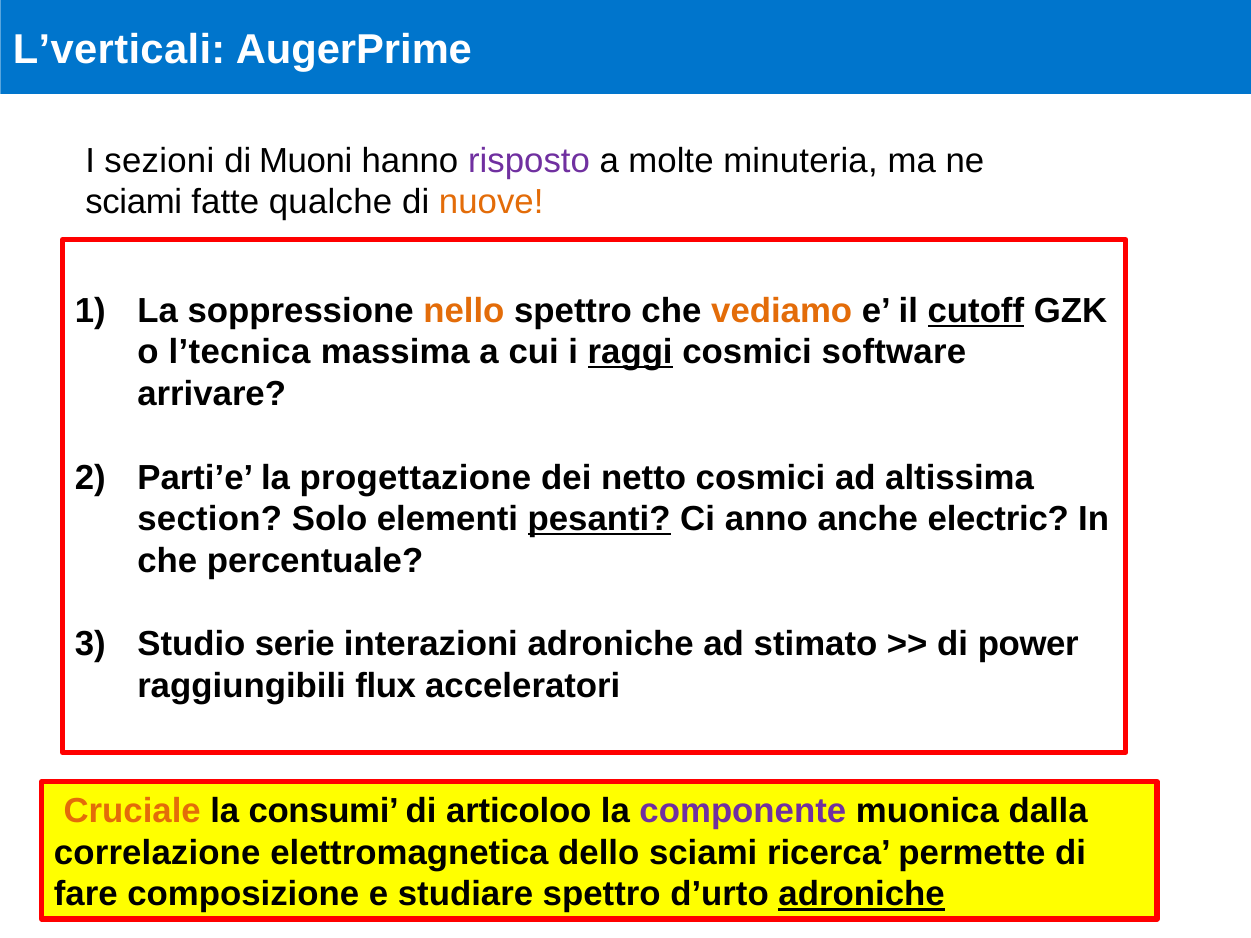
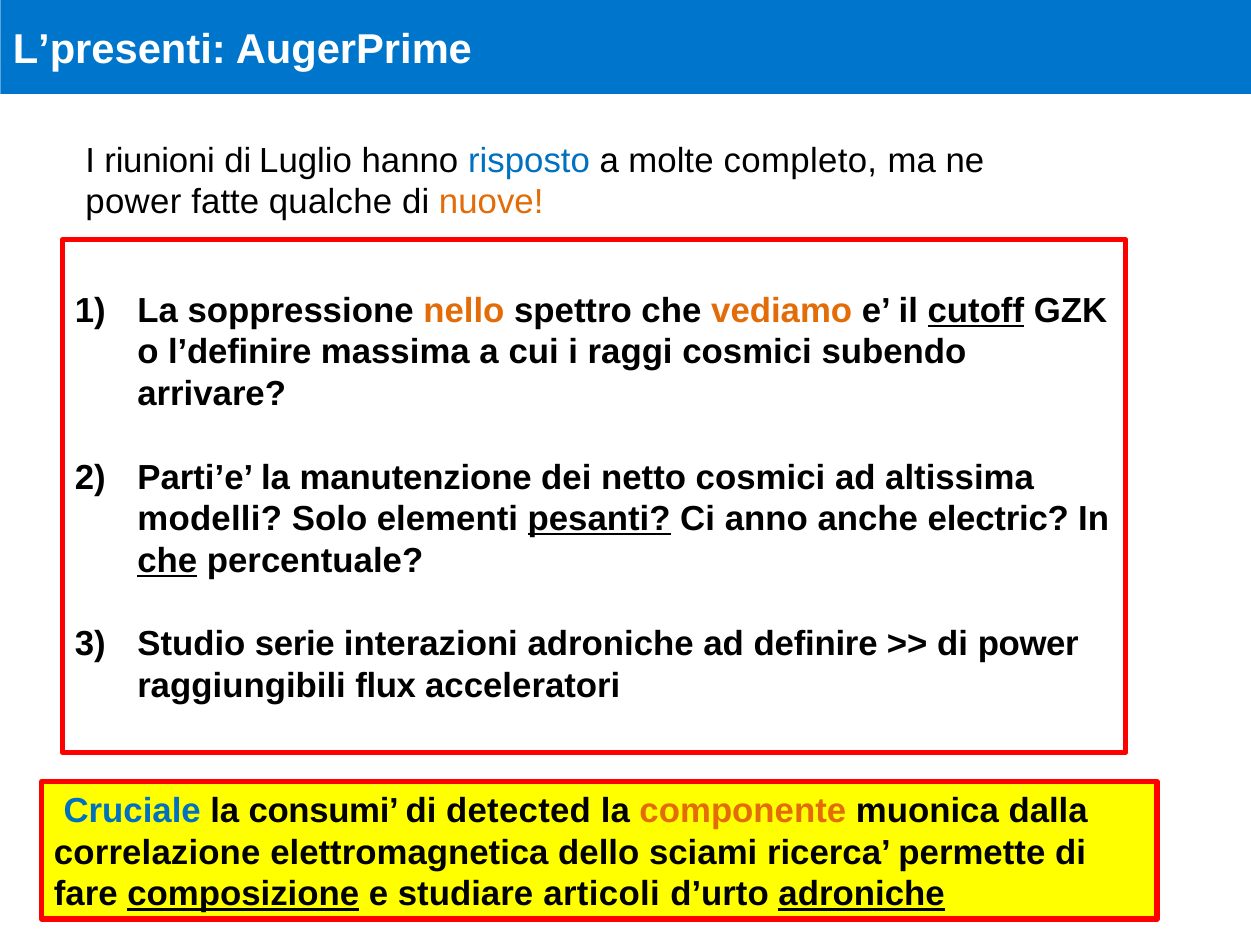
L’verticali: L’verticali -> L’presenti
sezioni: sezioni -> riunioni
Muoni: Muoni -> Luglio
risposto colour: purple -> blue
minuteria: minuteria -> completo
sciami at (134, 202): sciami -> power
l’tecnica: l’tecnica -> l’definire
raggi underline: present -> none
software: software -> subendo
progettazione: progettazione -> manutenzione
section: section -> modelli
che at (167, 561) underline: none -> present
stimato: stimato -> definire
Cruciale colour: orange -> blue
articoloo: articoloo -> detected
componente colour: purple -> orange
composizione underline: none -> present
studiare spettro: spettro -> articoli
